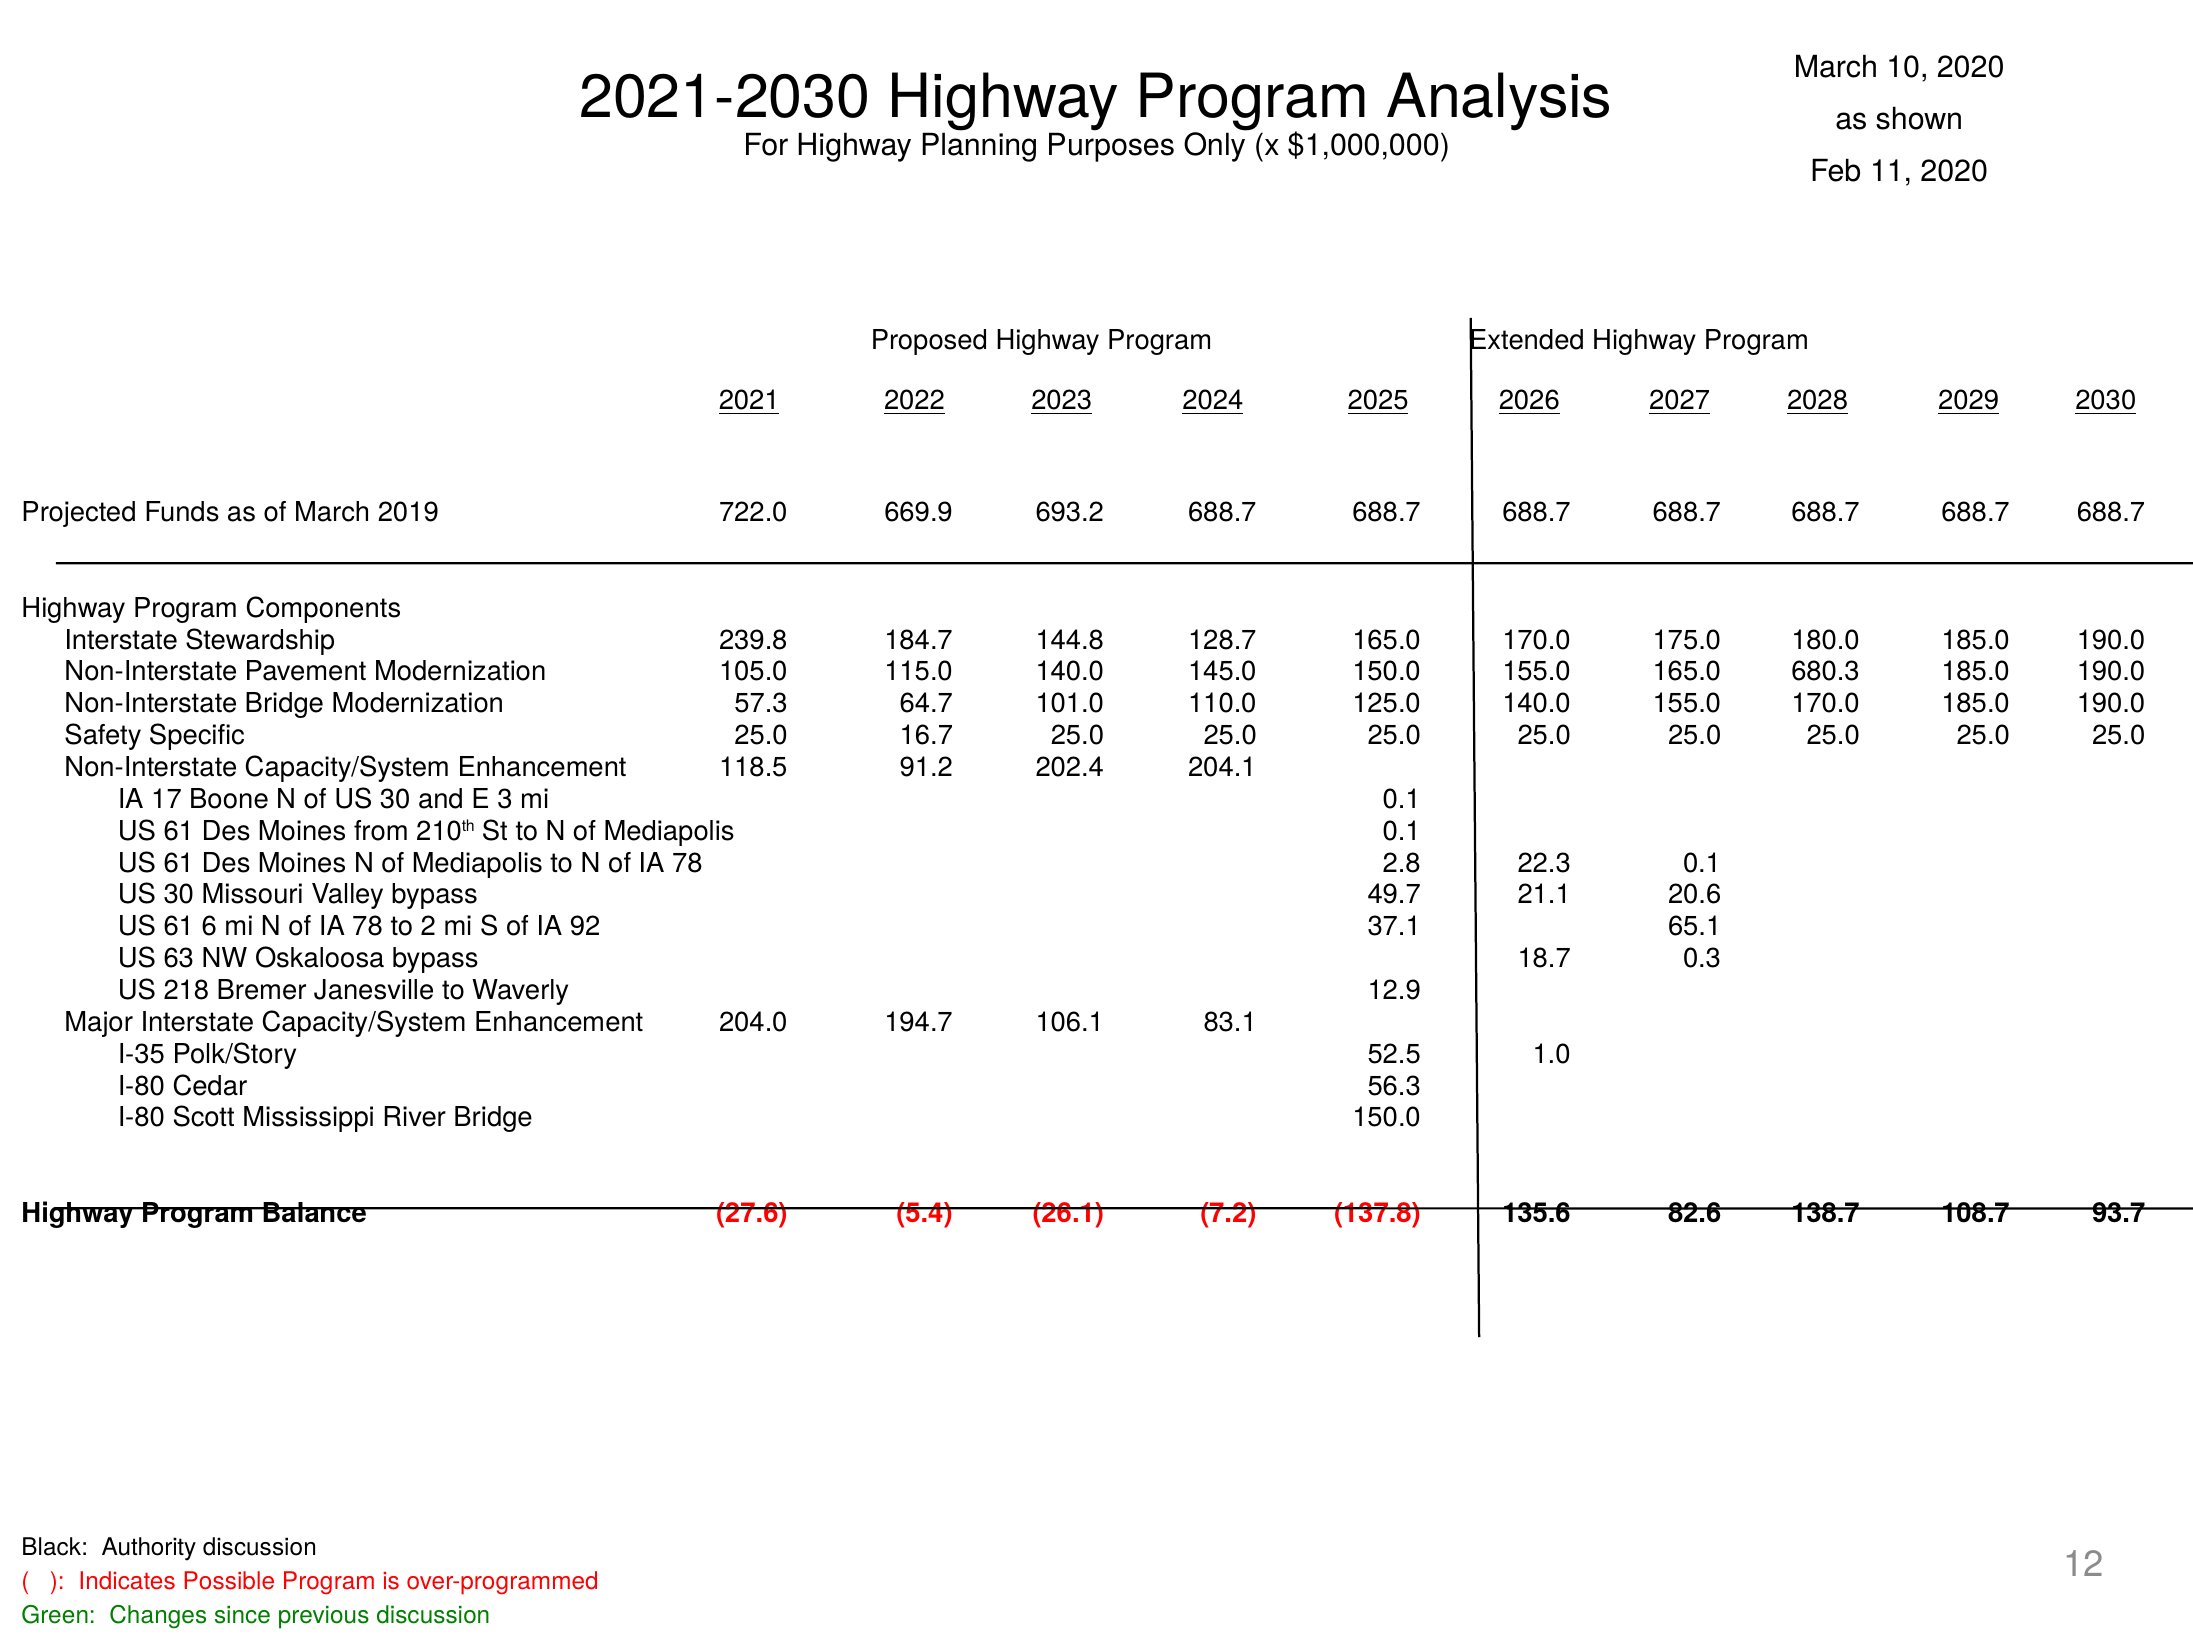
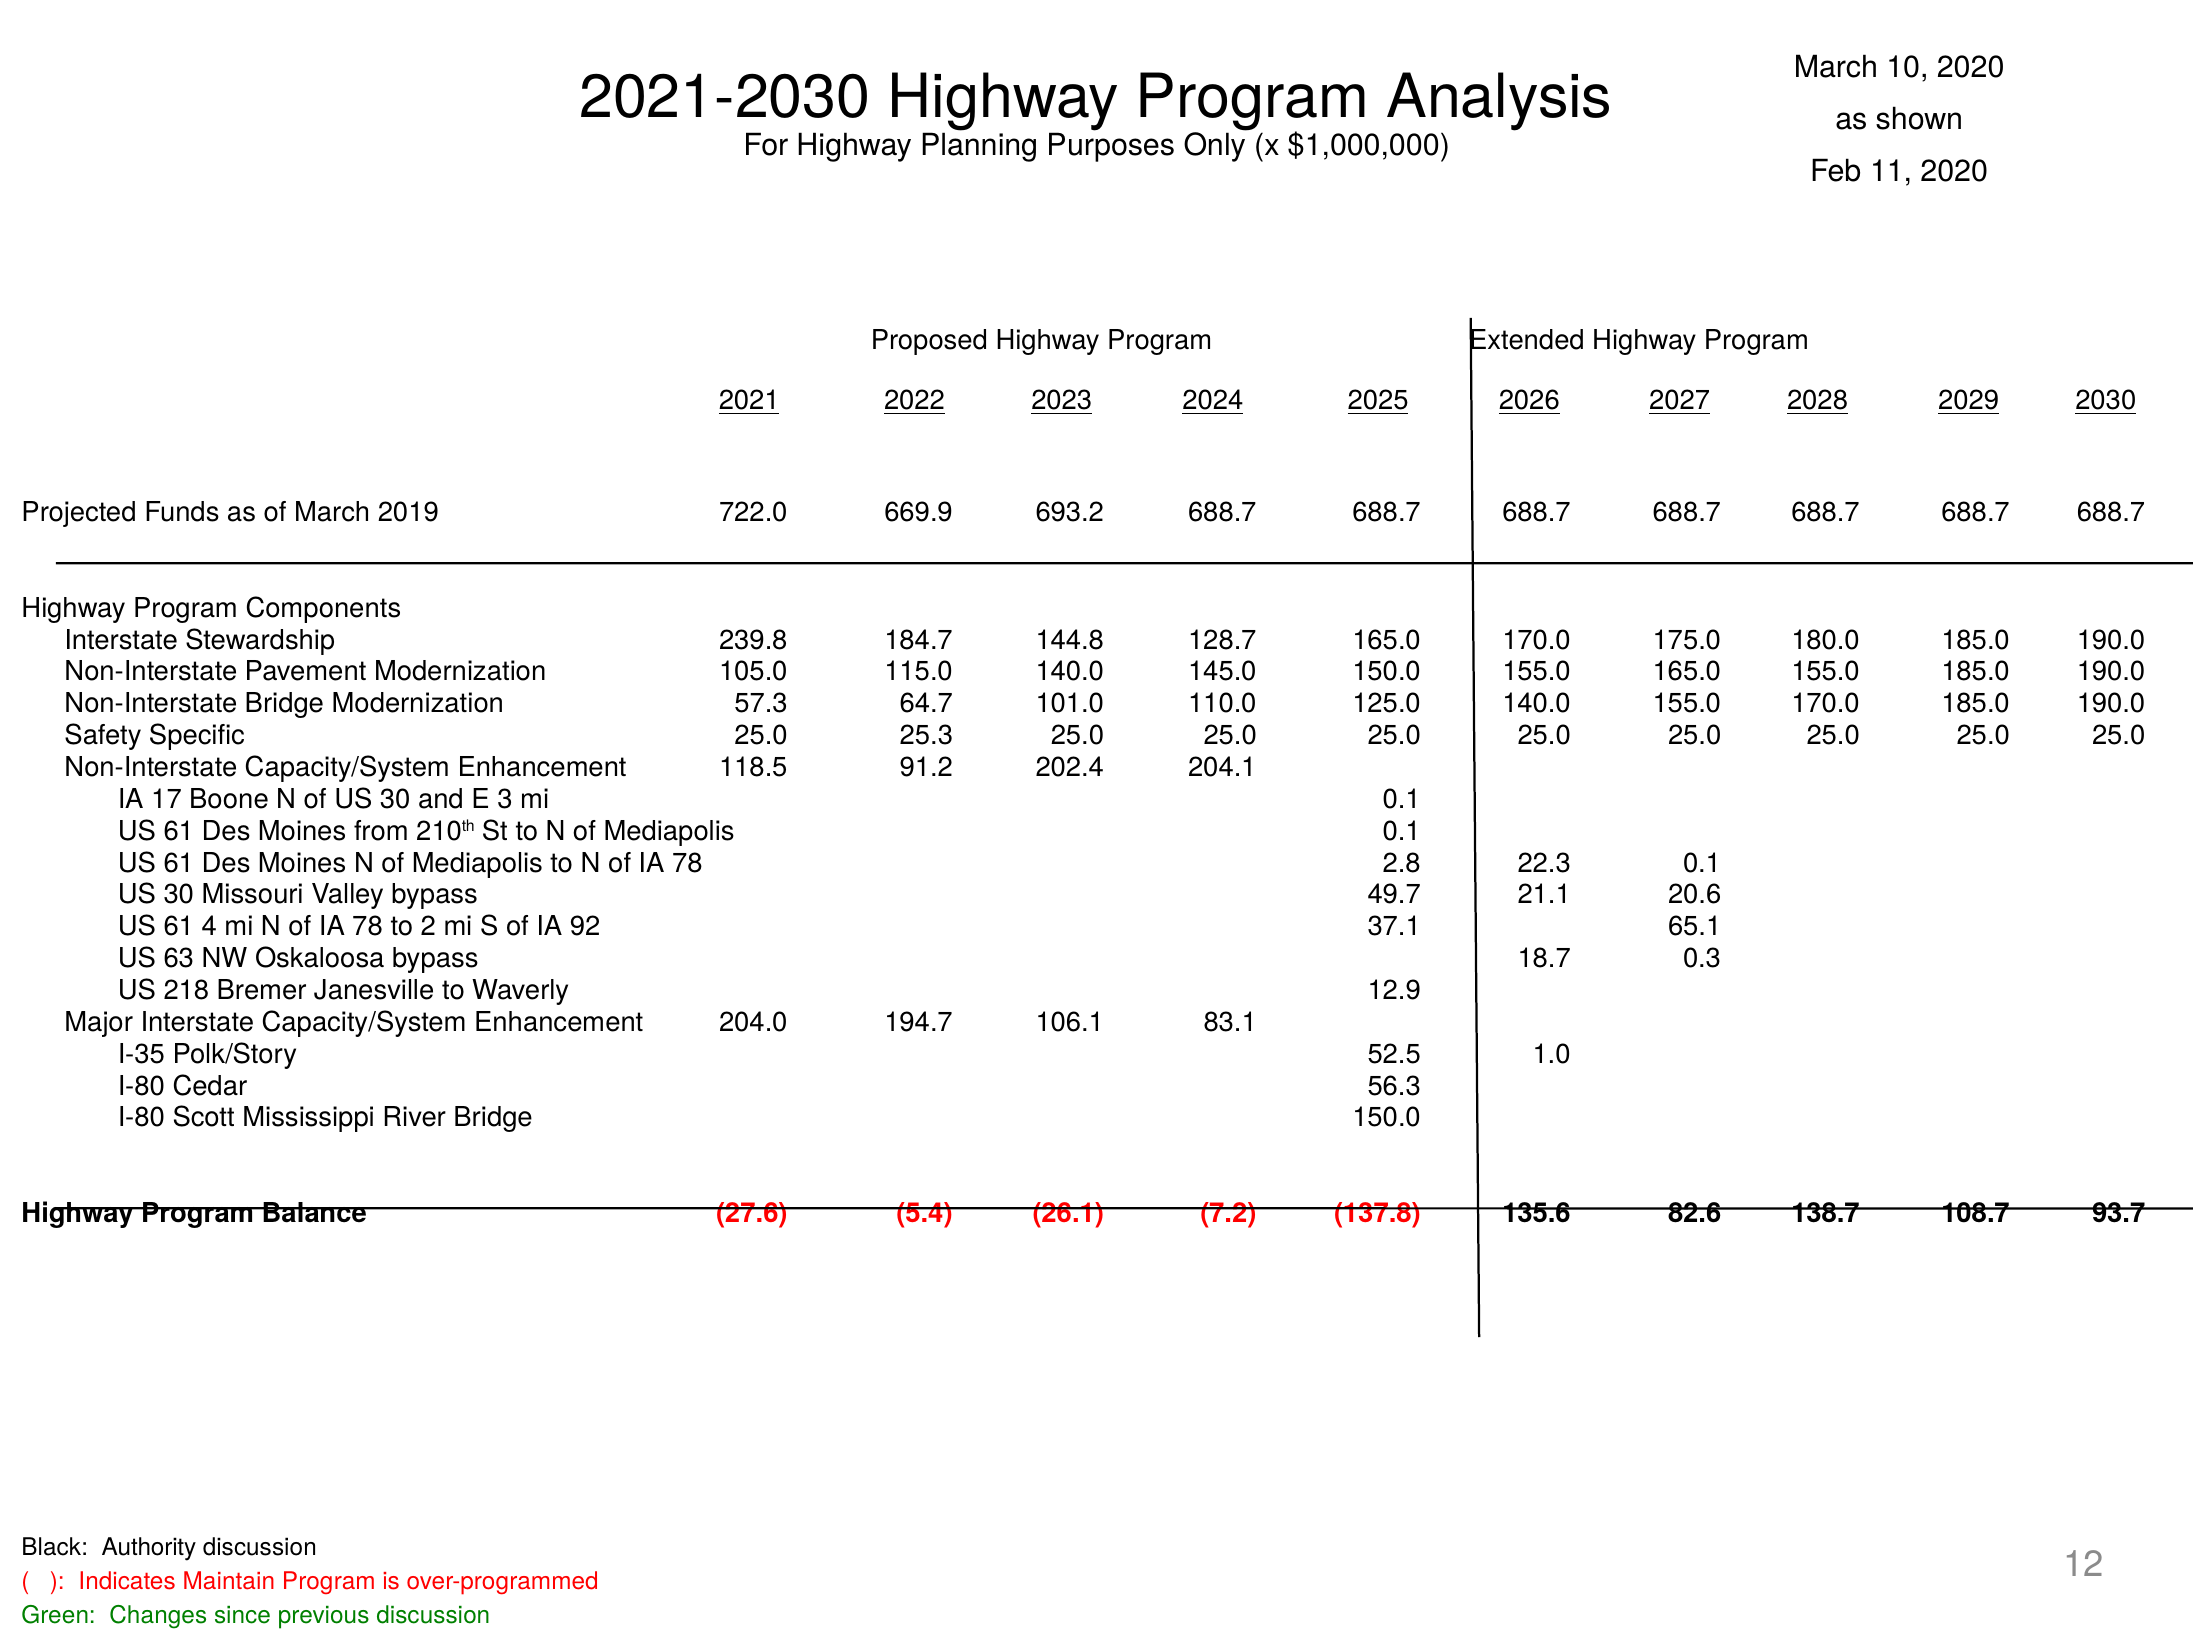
165.0 680.3: 680.3 -> 155.0
16.7: 16.7 -> 25.3
6: 6 -> 4
Possible: Possible -> Maintain
